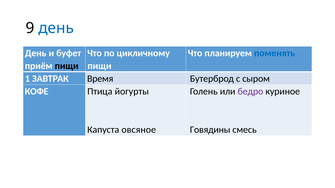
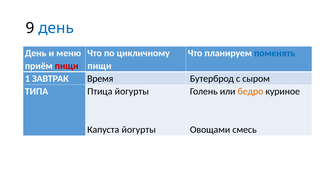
буфет: буфет -> меню
пищи at (67, 66) colour: black -> red
КОФЕ: КОФЕ -> ТИПА
бедро colour: purple -> orange
Капуста овсяное: овсяное -> йогурты
Говядины: Говядины -> Овощами
